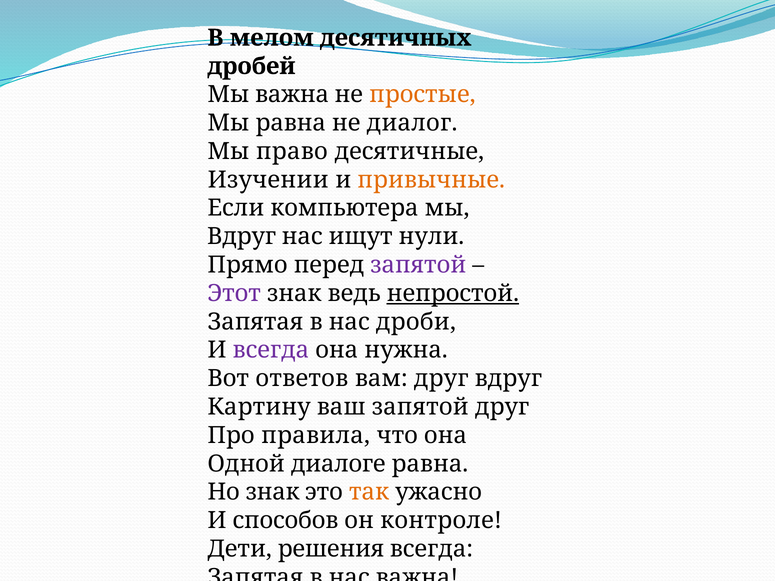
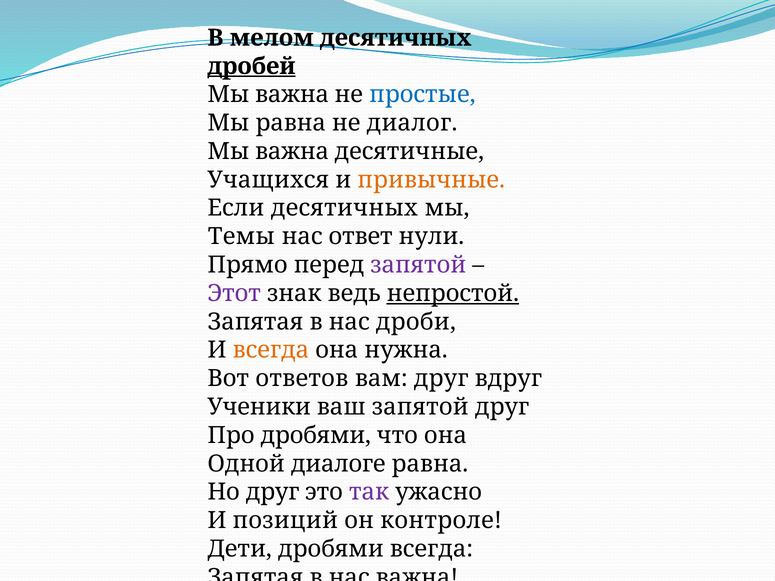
дробей underline: none -> present
простые colour: orange -> blue
право at (292, 151): право -> важна
Изучении: Изучении -> Учащихся
Если компьютера: компьютера -> десятичных
Вдруг at (242, 237): Вдруг -> Темы
ищут: ищут -> ответ
всегда at (271, 350) colour: purple -> orange
Картину: Картину -> Ученики
Про правила: правила -> дробями
Но знак: знак -> друг
так colour: orange -> purple
способов: способов -> позиций
Дети решения: решения -> дробями
